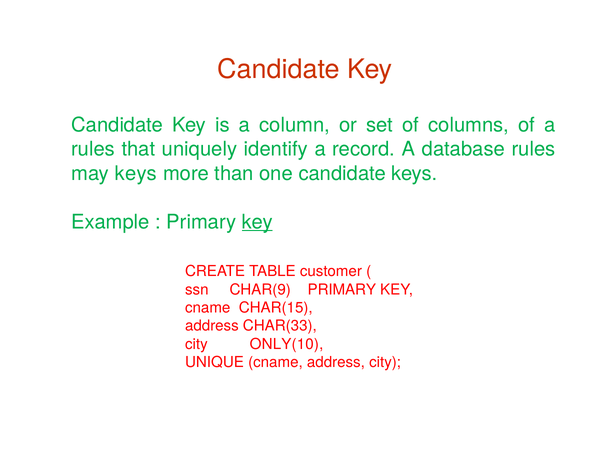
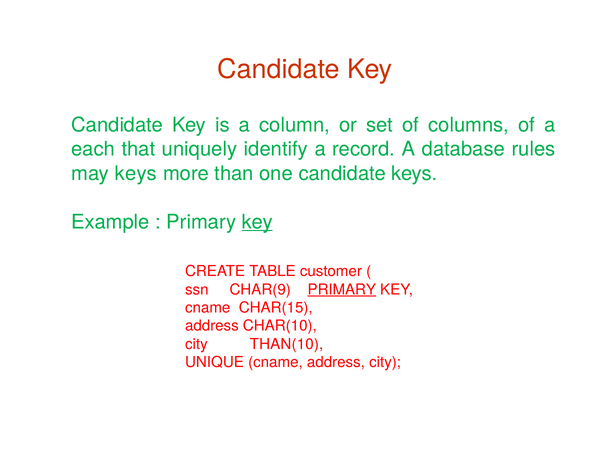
rules at (93, 149): rules -> each
PRIMARY at (342, 290) underline: none -> present
CHAR(33: CHAR(33 -> CHAR(10
ONLY(10: ONLY(10 -> THAN(10
